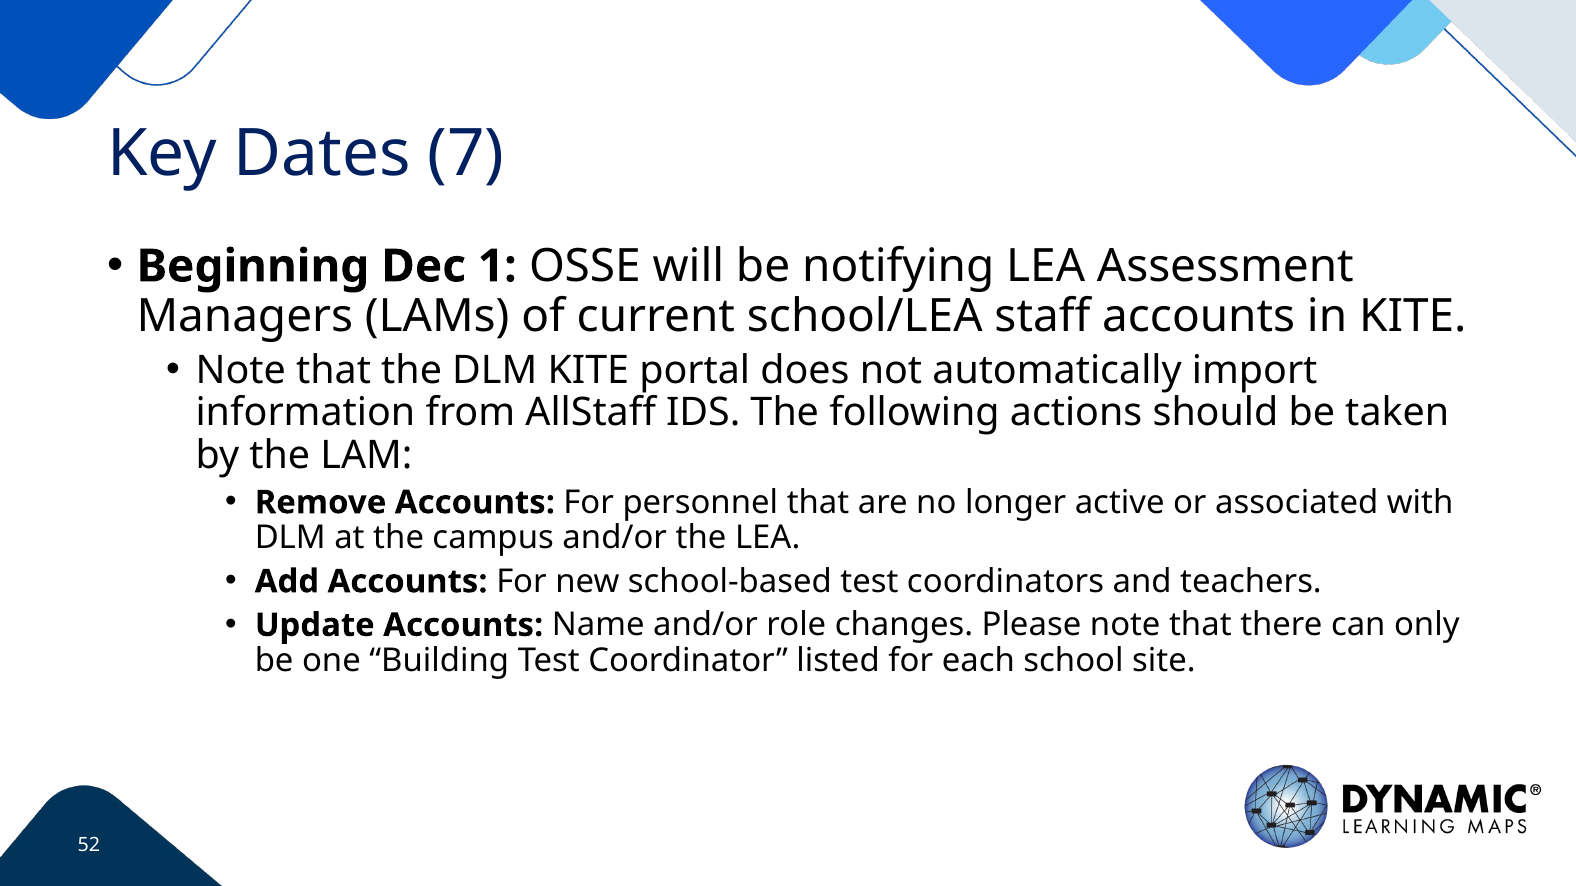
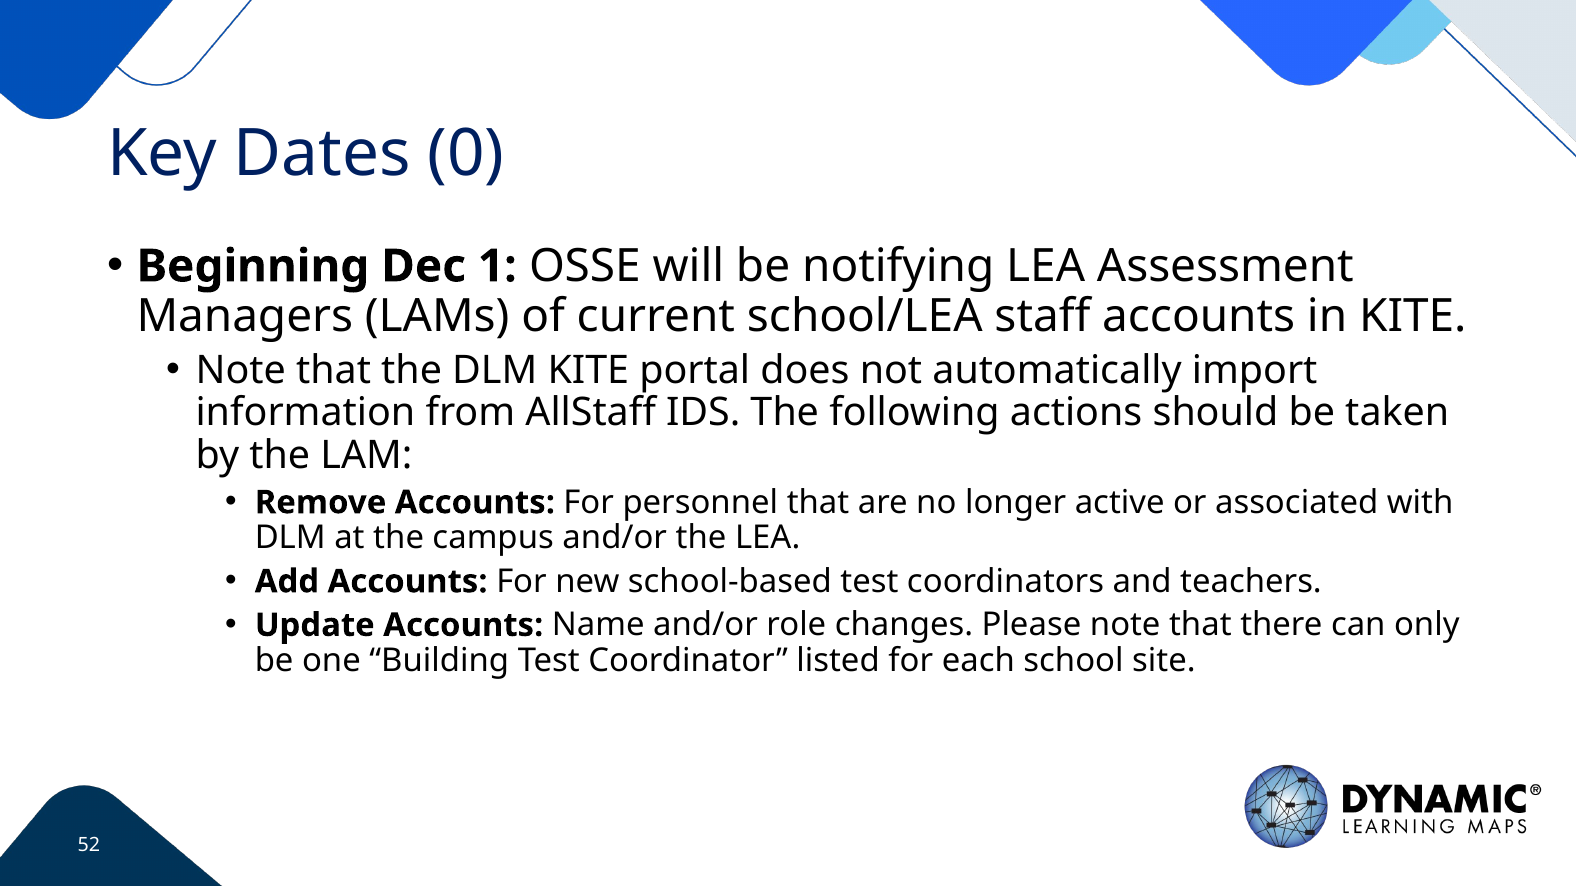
7: 7 -> 0
